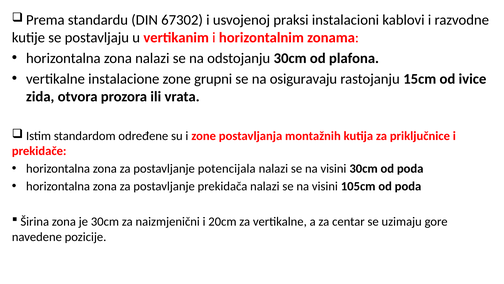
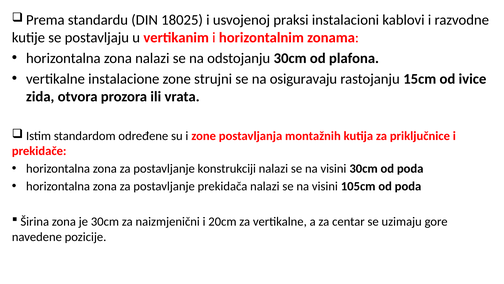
67302: 67302 -> 18025
grupni: grupni -> strujni
potencijala: potencijala -> konstrukciji
